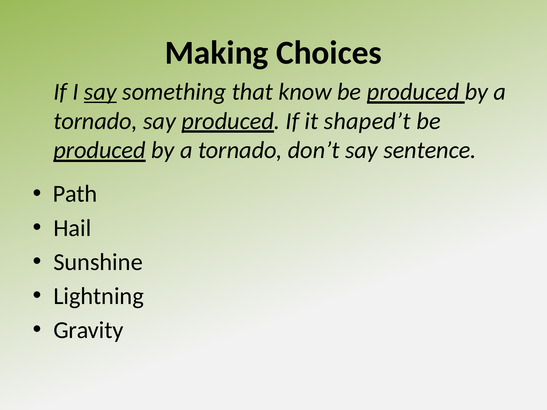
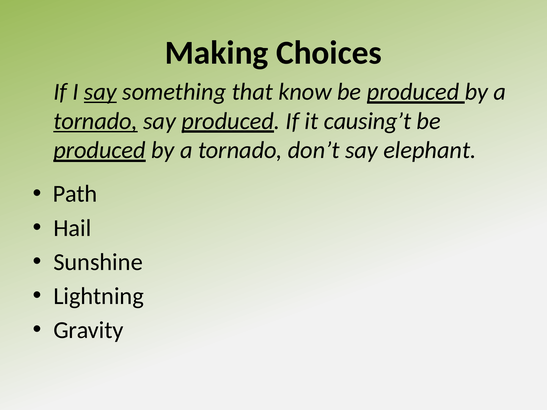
tornado at (95, 121) underline: none -> present
shaped’t: shaped’t -> causing’t
sentence: sentence -> elephant
